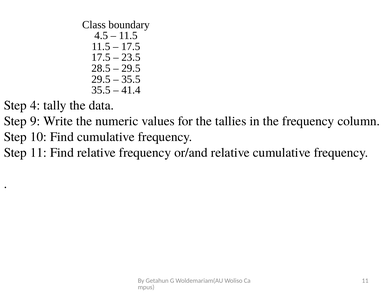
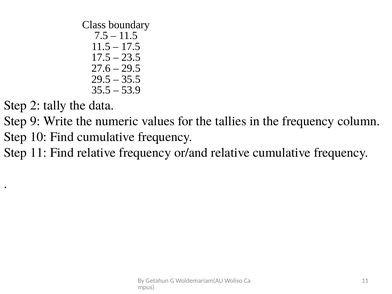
4.5: 4.5 -> 7.5
28.5: 28.5 -> 27.6
41.4: 41.4 -> 53.9
4: 4 -> 2
